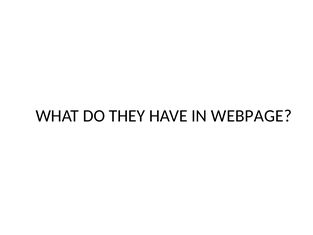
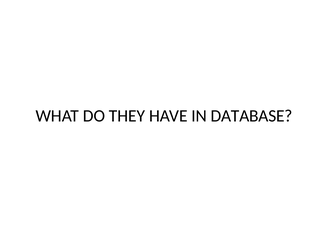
WEBPAGE: WEBPAGE -> DATABASE
